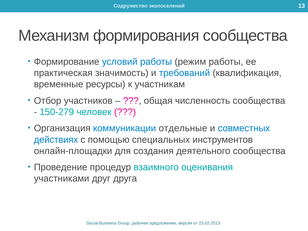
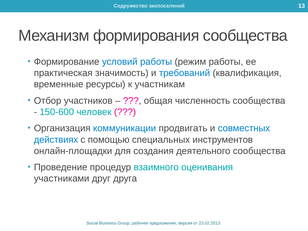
150-279: 150-279 -> 150-600
отдельные: отдельные -> продвигать
